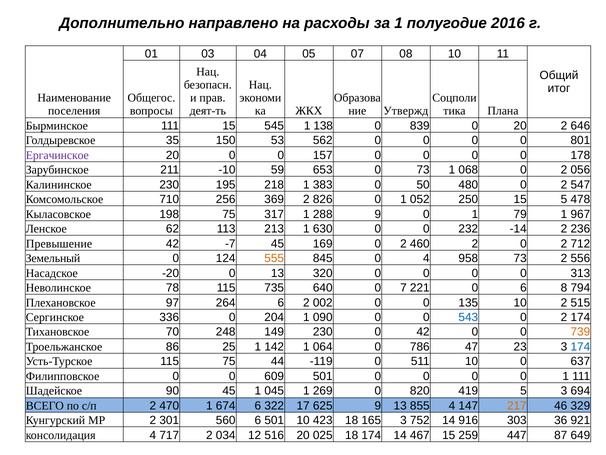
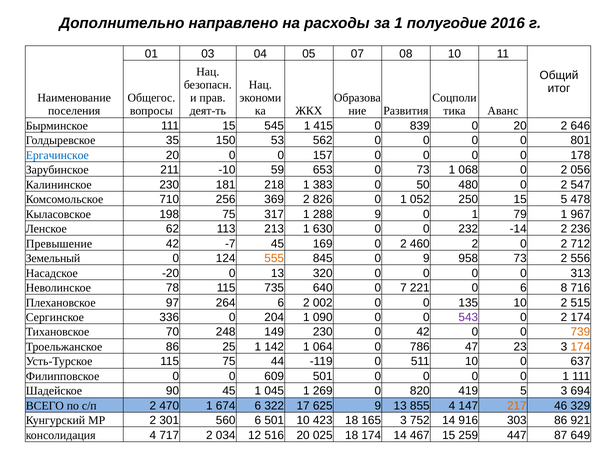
Утвержд: Утвержд -> Развития
Плана: Плана -> Аванс
138: 138 -> 415
Ергачинское colour: purple -> blue
195: 195 -> 181
0 4: 4 -> 9
794: 794 -> 716
543 colour: blue -> purple
174 at (580, 346) colour: blue -> orange
303 36: 36 -> 86
